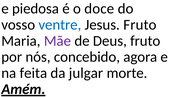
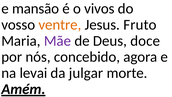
piedosa: piedosa -> mansão
doce: doce -> vivos
ventre colour: blue -> orange
Deus fruto: fruto -> doce
feita: feita -> levai
